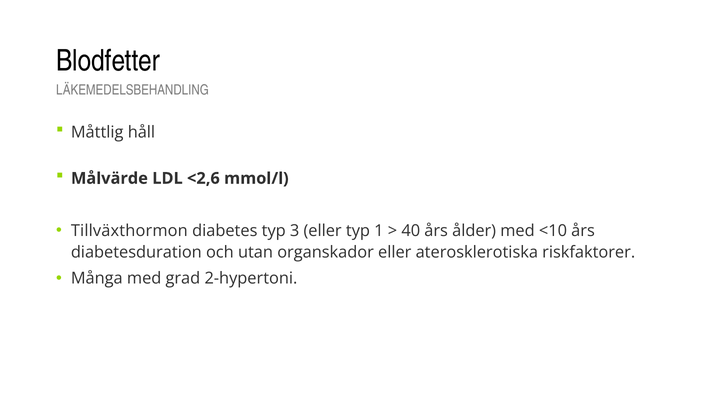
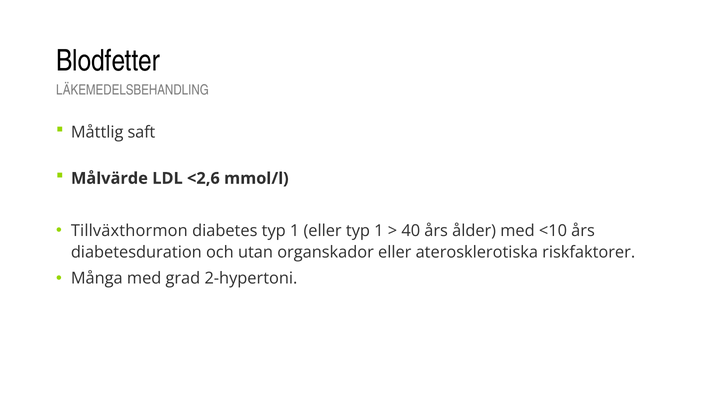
håll: håll -> saft
diabetes typ 3: 3 -> 1
